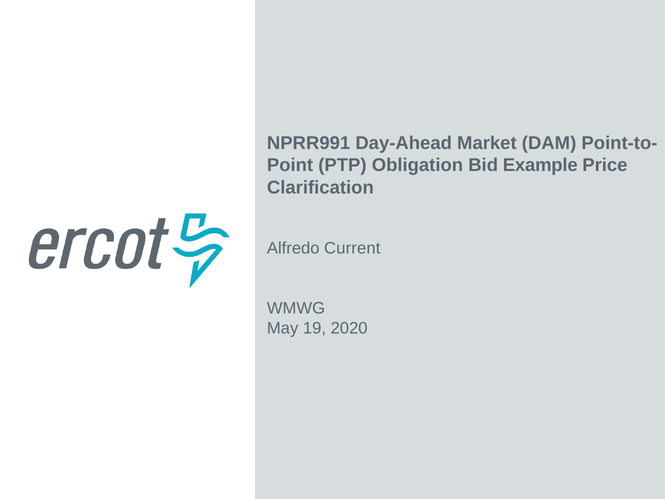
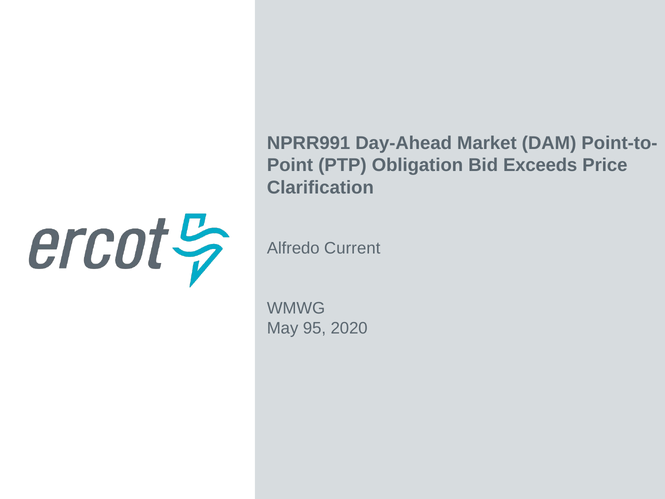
Example: Example -> Exceeds
19: 19 -> 95
